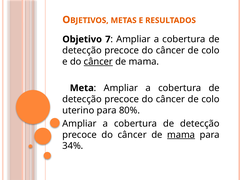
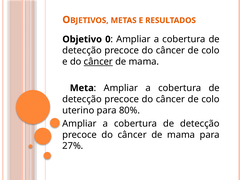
7: 7 -> 0
mama at (181, 135) underline: present -> none
34%: 34% -> 27%
